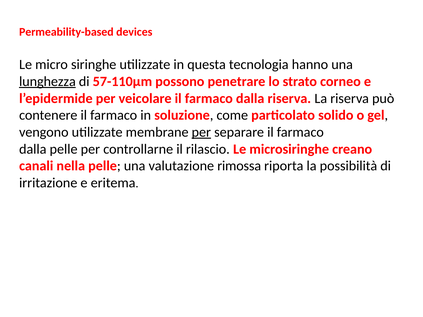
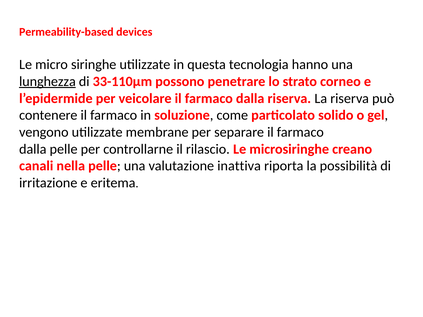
57-110μm: 57-110μm -> 33-110μm
per at (201, 132) underline: present -> none
rimossa: rimossa -> inattiva
